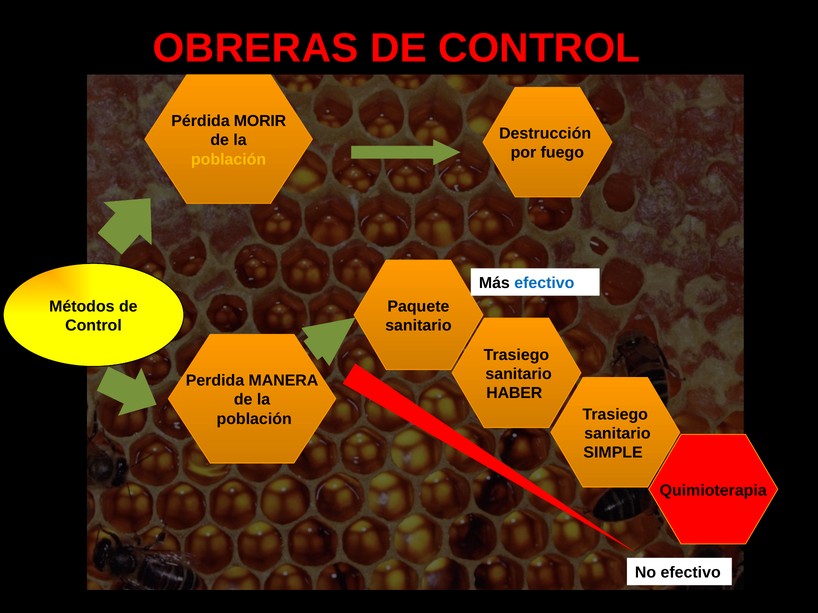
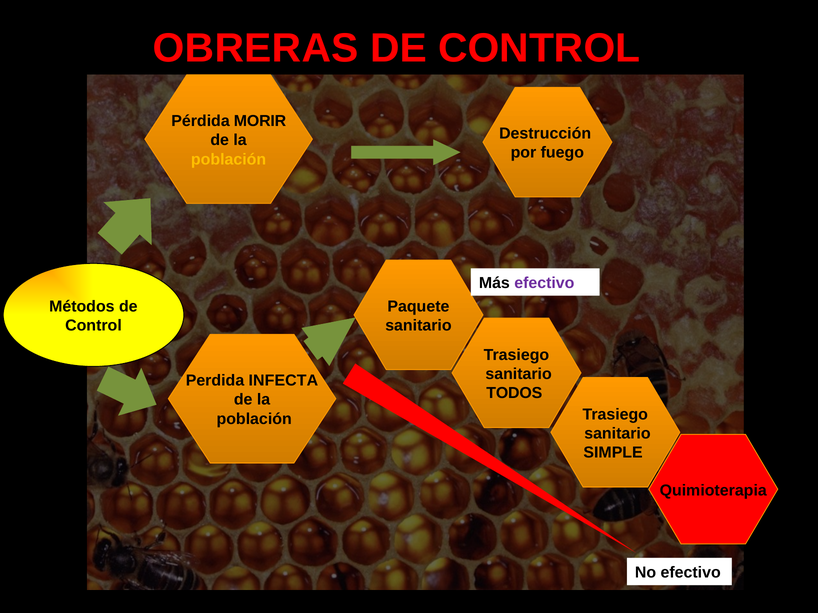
efectivo at (544, 283) colour: blue -> purple
MANERA: MANERA -> INFECTA
HABER: HABER -> TODOS
